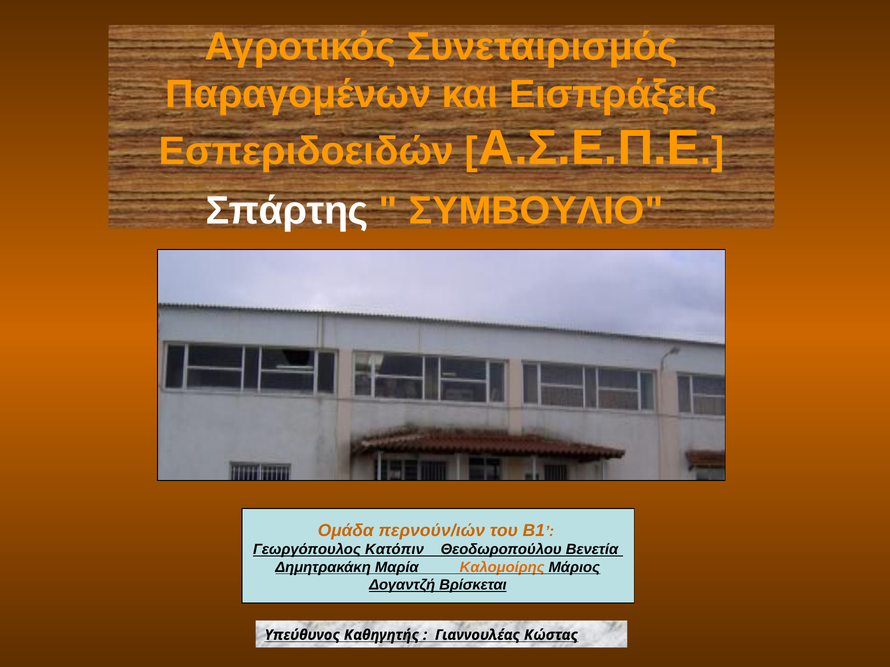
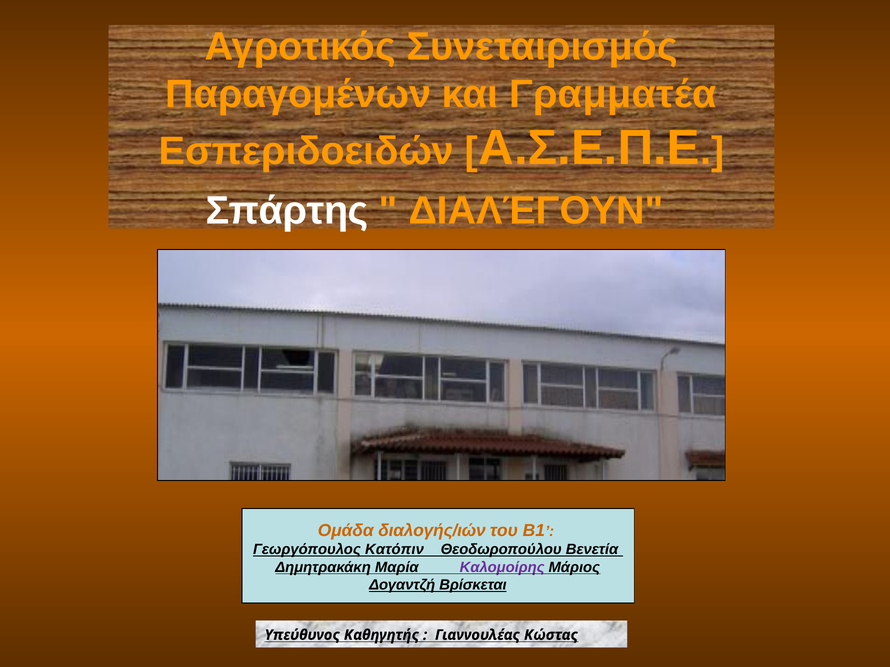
Εισπράξεις: Εισπράξεις -> Γραμματέα
ΣΥΜΒΟΥΛΙΟ: ΣΥΜΒΟΥΛΙΟ -> ΔΙΑΛΈΓΟΥΝ
περνούν/ιών: περνούν/ιών -> διαλογής/ιών
Καλομοίρης colour: orange -> purple
